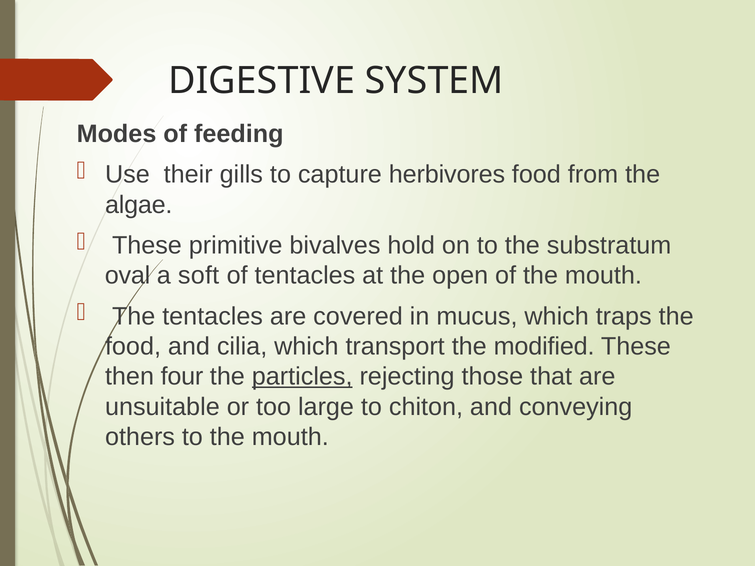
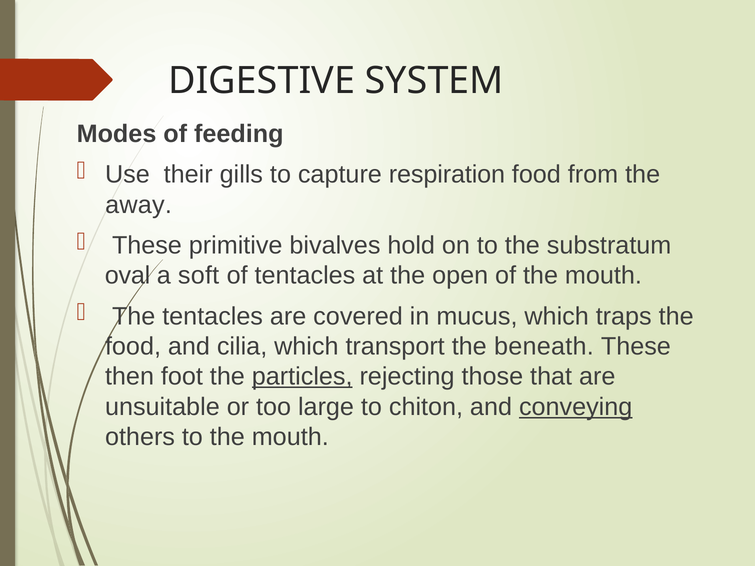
herbivores: herbivores -> respiration
algae: algae -> away
modified: modified -> beneath
four: four -> foot
conveying underline: none -> present
